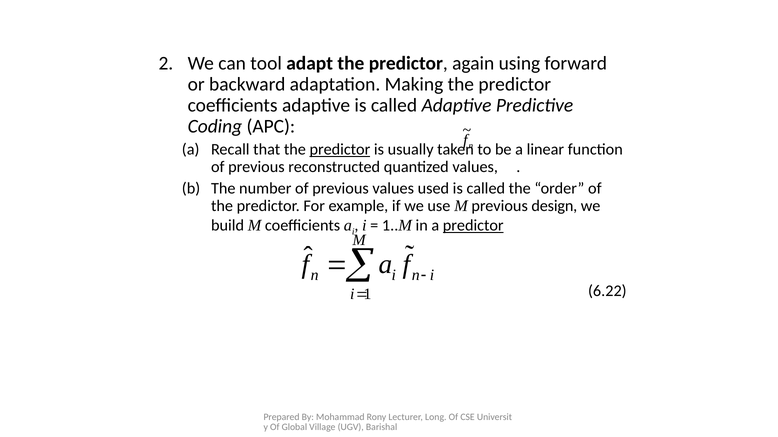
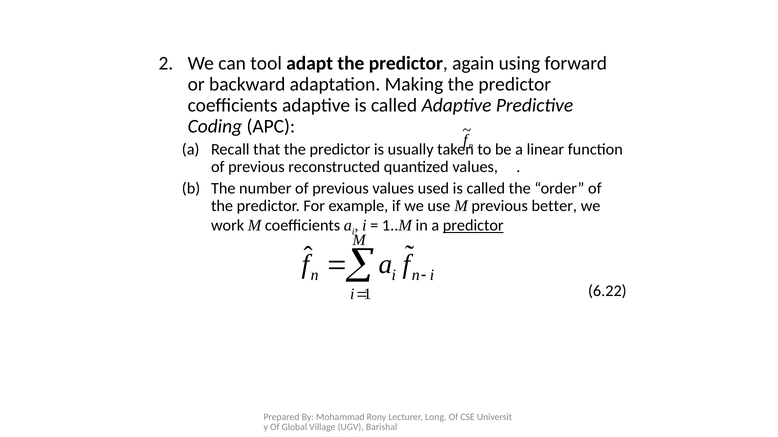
predictor at (340, 150) underline: present -> none
design: design -> better
build: build -> work
